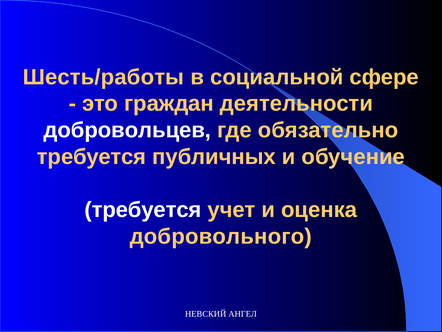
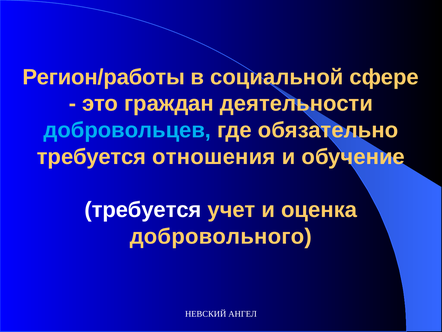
Шесть/работы: Шесть/работы -> Регион/работы
добровольцев colour: white -> light blue
публичных: публичных -> отношения
